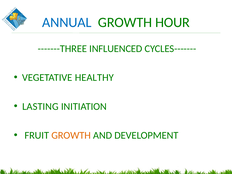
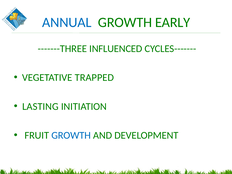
HOUR: HOUR -> EARLY
HEALTHY: HEALTHY -> TRAPPED
GROWTH at (71, 135) colour: orange -> blue
